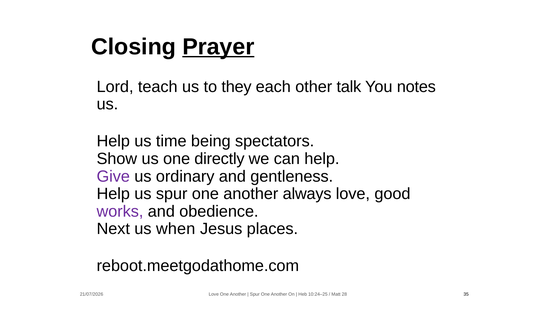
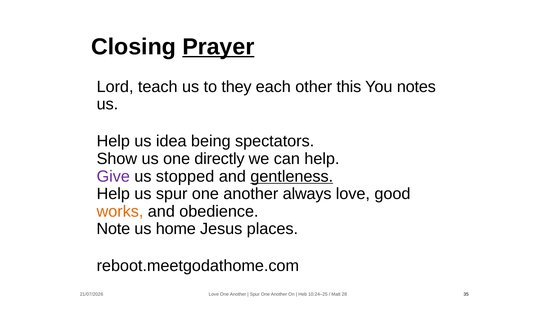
talk: talk -> this
time: time -> idea
ordinary: ordinary -> stopped
gentleness underline: none -> present
works colour: purple -> orange
Next: Next -> Note
when: when -> home
